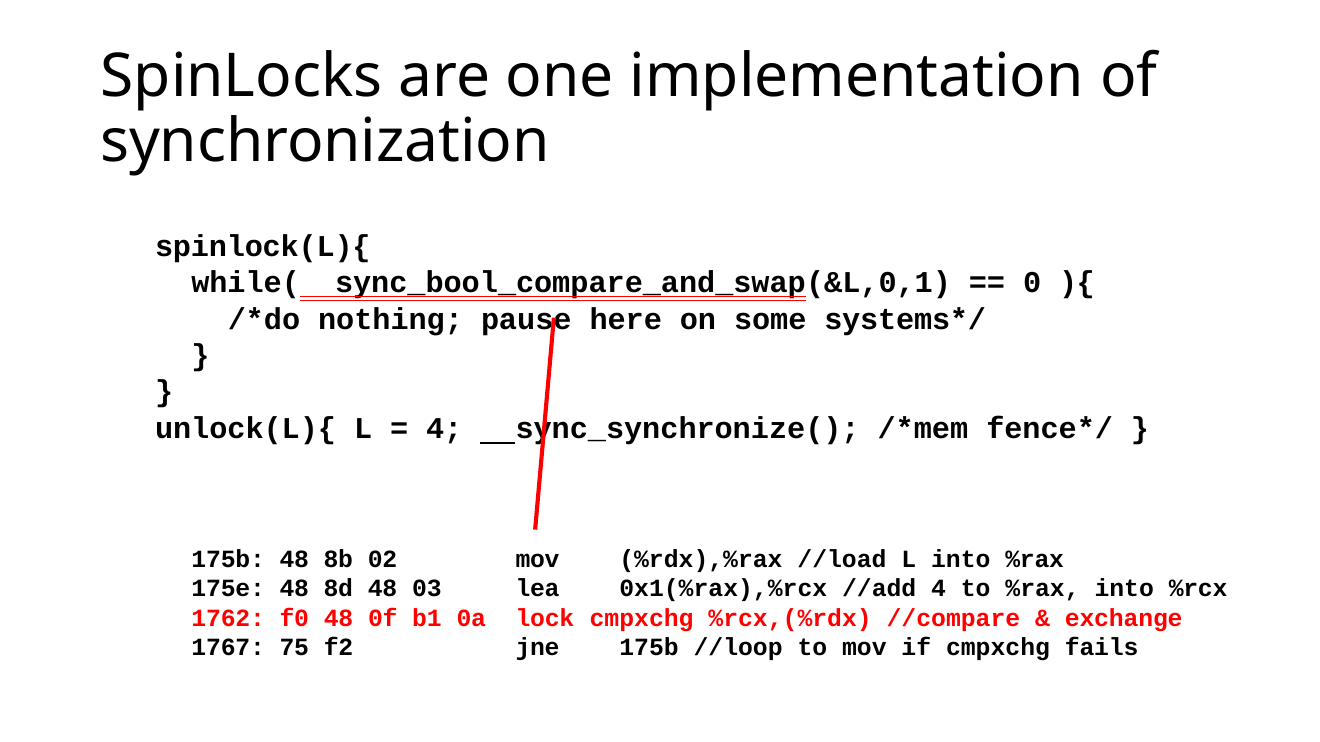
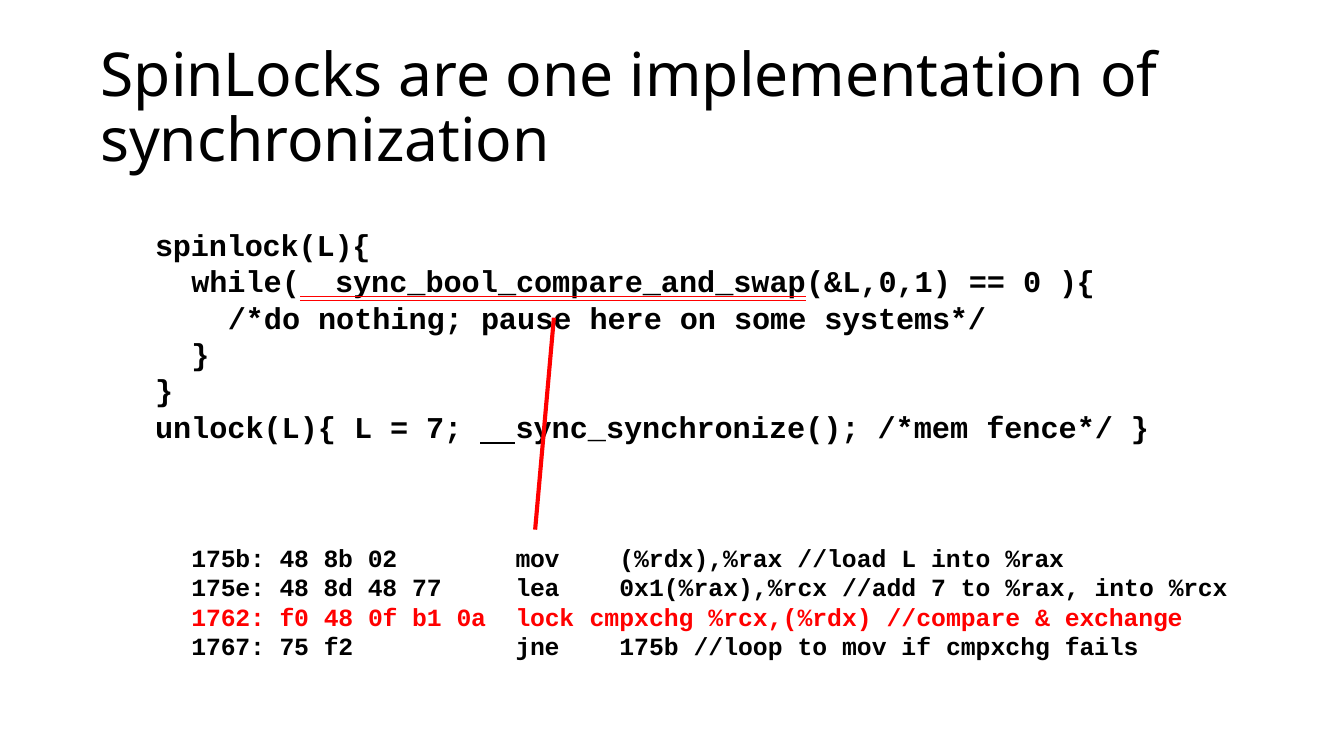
4 at (444, 428): 4 -> 7
03: 03 -> 77
//add 4: 4 -> 7
